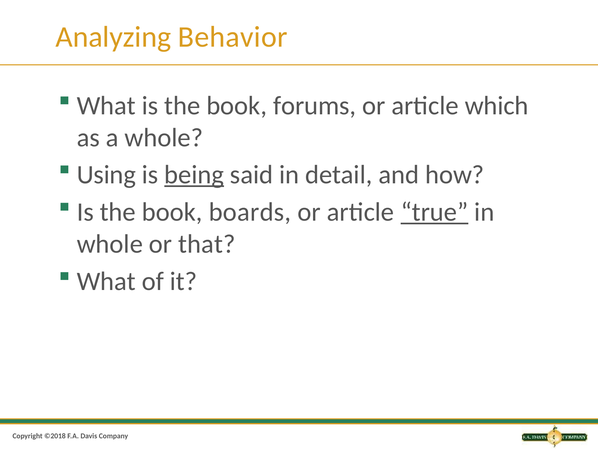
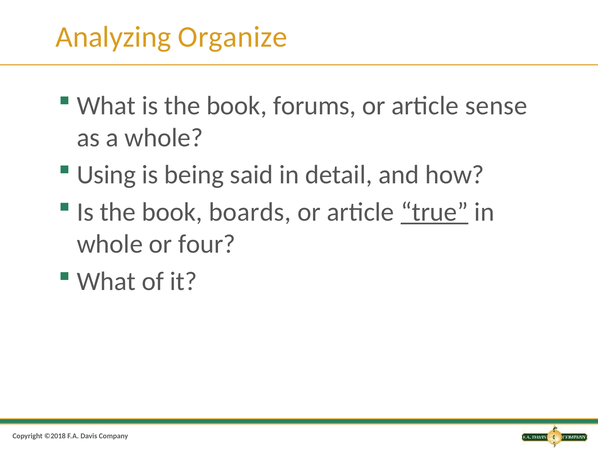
Behavior: Behavior -> Organize
which: which -> sense
being underline: present -> none
that: that -> four
